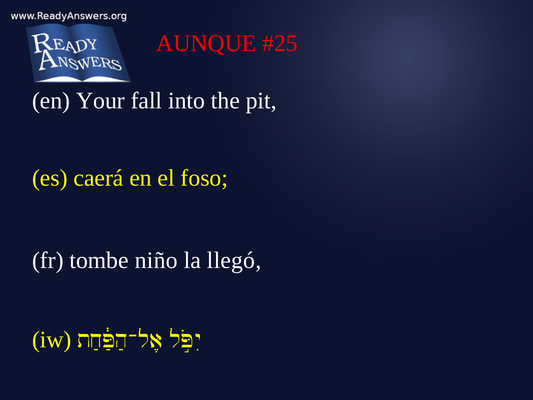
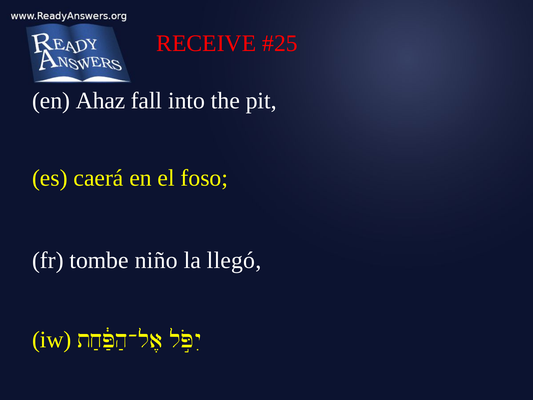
AUNQUE: AUNQUE -> RECEIVE
Your: Your -> Ahaz
